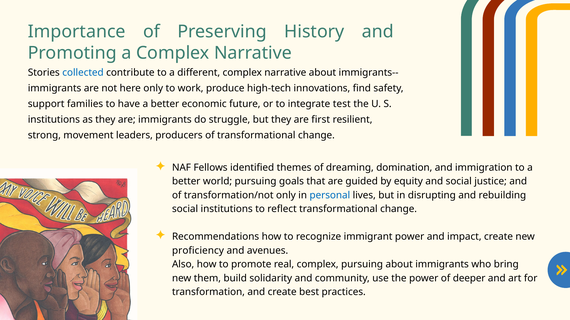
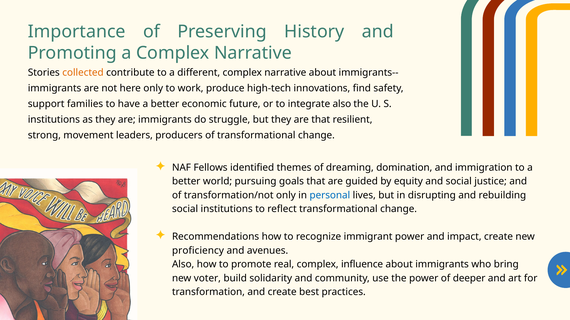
collected colour: blue -> orange
integrate test: test -> also
are first: first -> that
complex pursuing: pursuing -> influence
them: them -> voter
